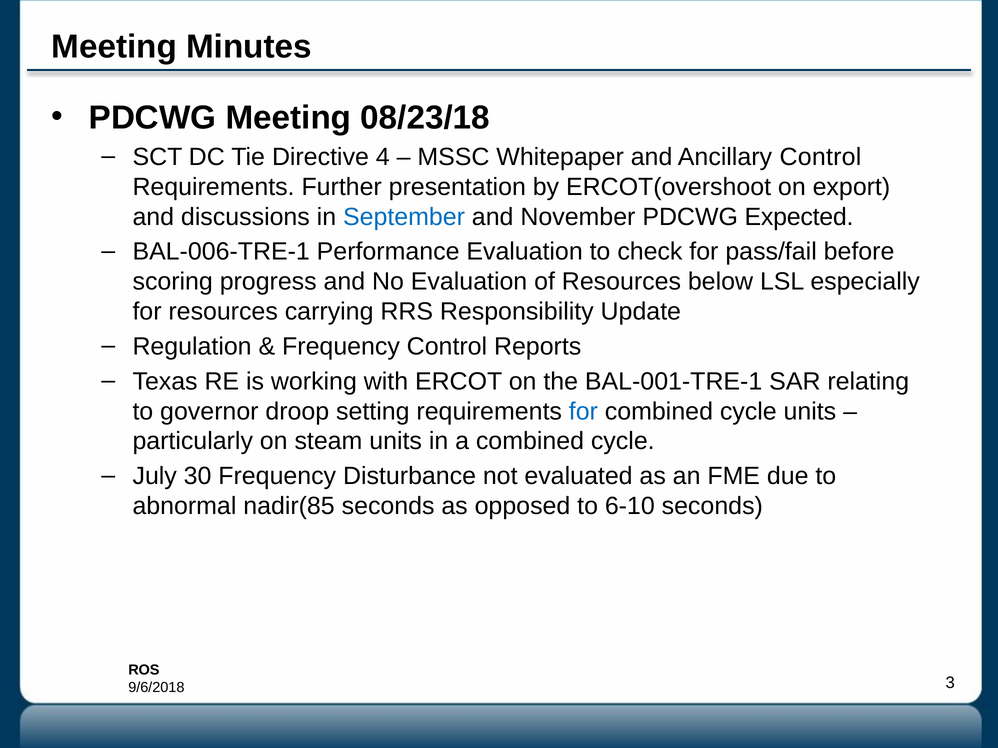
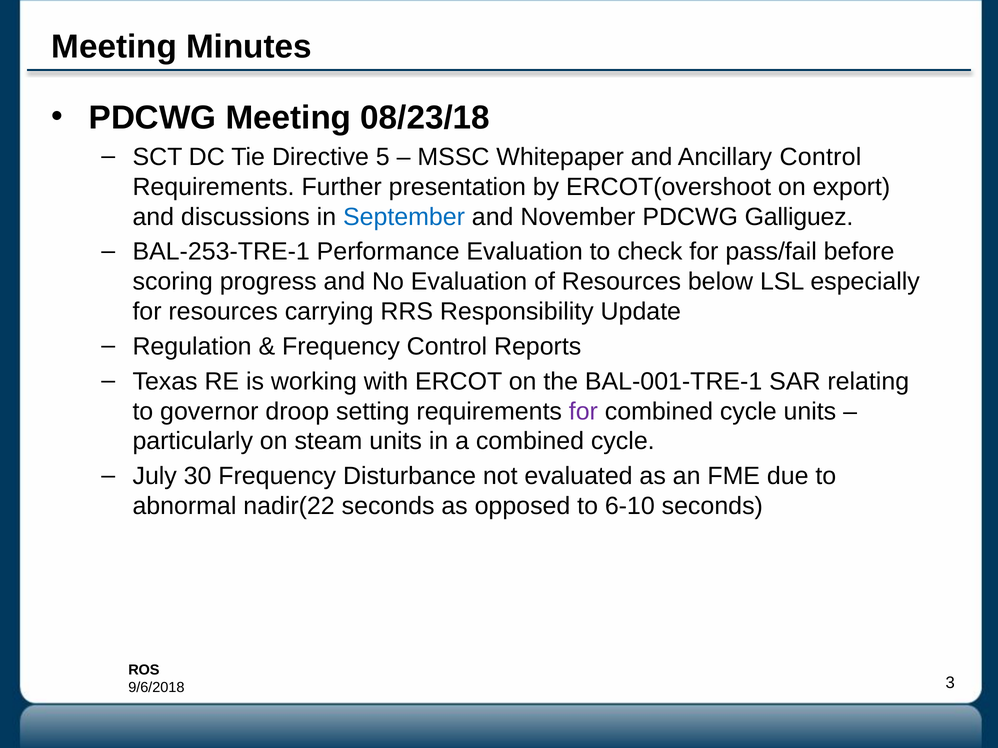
4: 4 -> 5
Expected: Expected -> Galliguez
BAL-006-TRE-1: BAL-006-TRE-1 -> BAL-253-TRE-1
for at (583, 412) colour: blue -> purple
nadir(85: nadir(85 -> nadir(22
